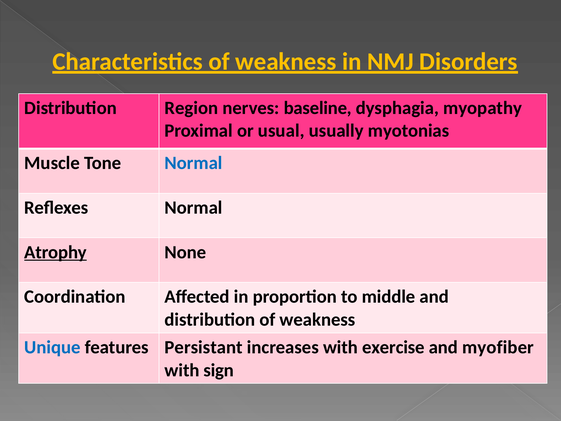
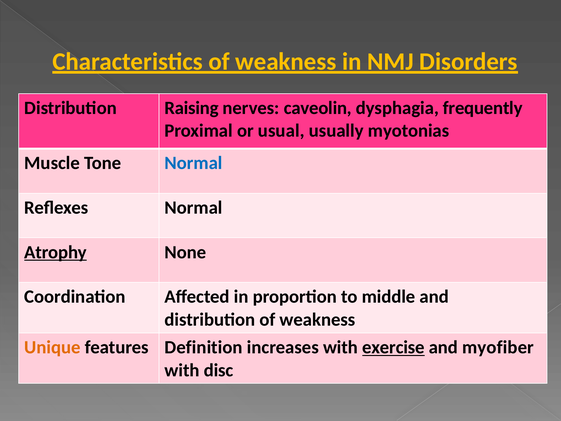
Region: Region -> Raising
baseline: baseline -> caveolin
myopathy: myopathy -> frequently
Unique colour: blue -> orange
Persistant: Persistant -> Definition
exercise underline: none -> present
sign: sign -> disc
